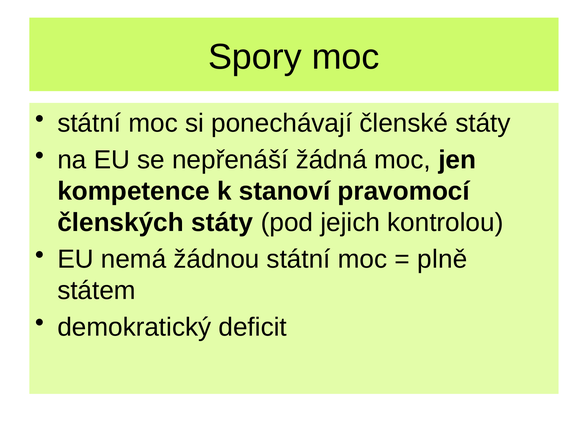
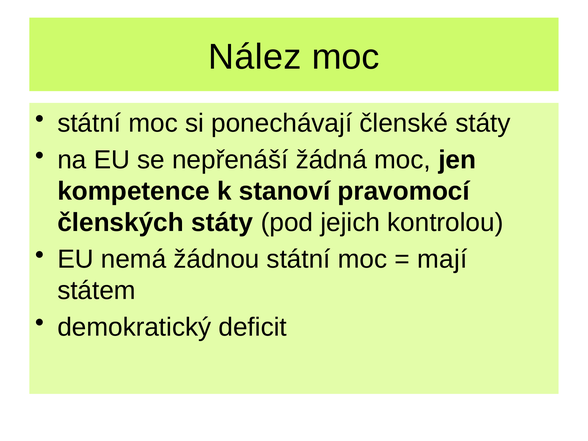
Spory: Spory -> Nález
plně: plně -> mají
